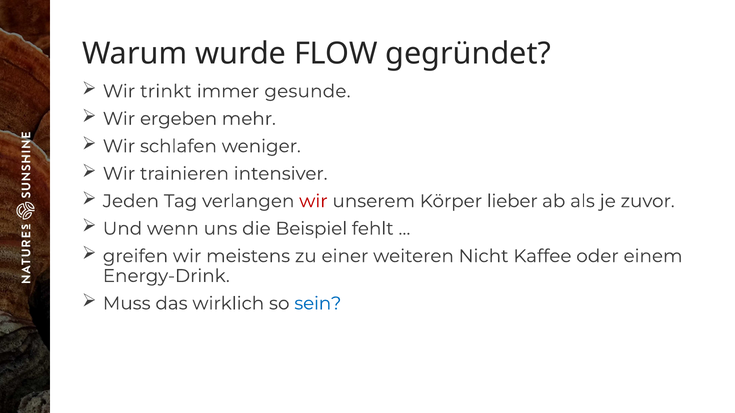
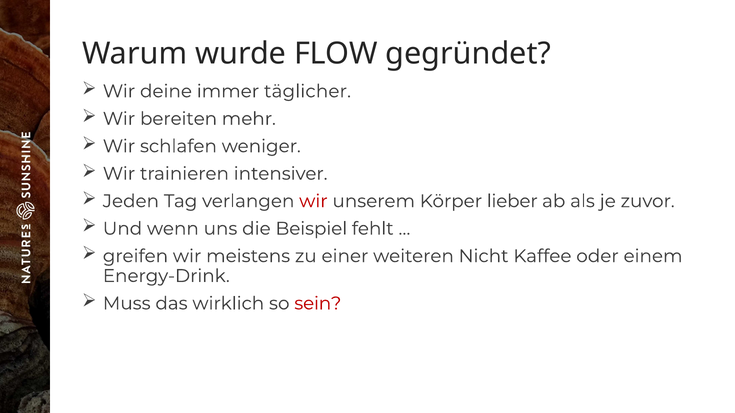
trinkt: trinkt -> deine
gesunde: gesunde -> täglicher
ergeben: ergeben -> bereiten
sein colour: blue -> red
